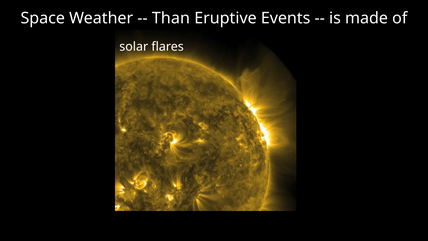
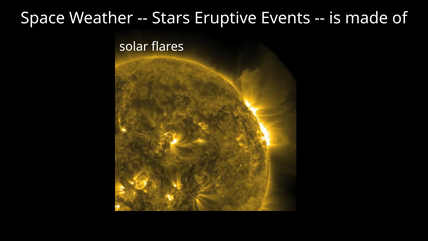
Than: Than -> Stars
